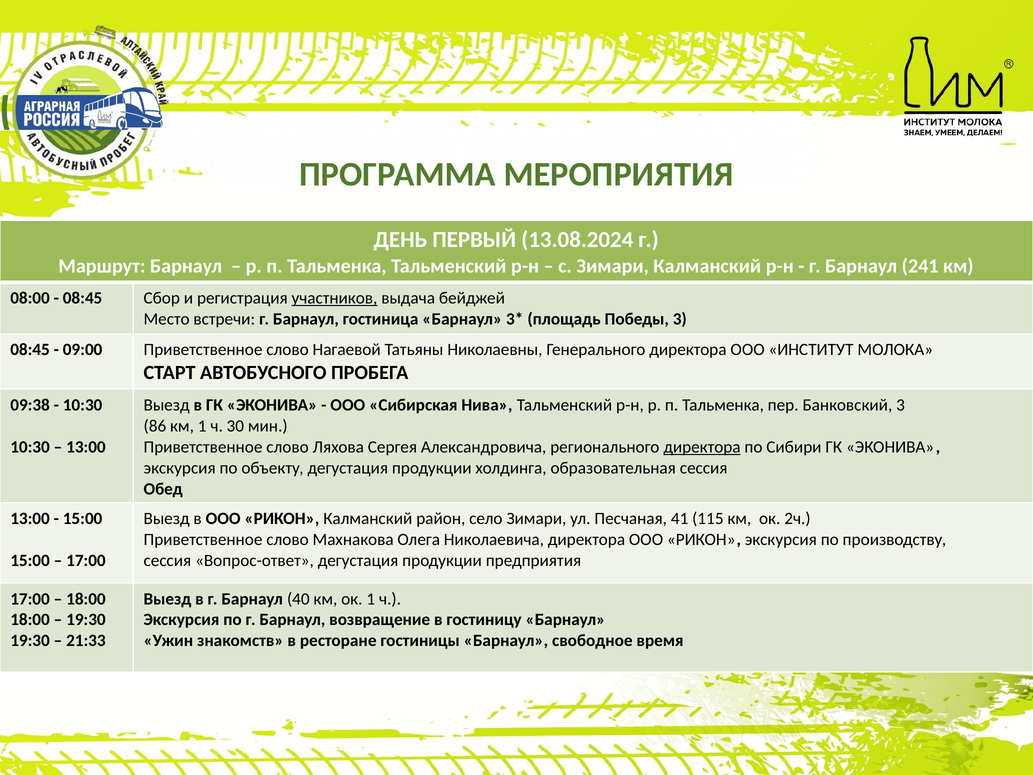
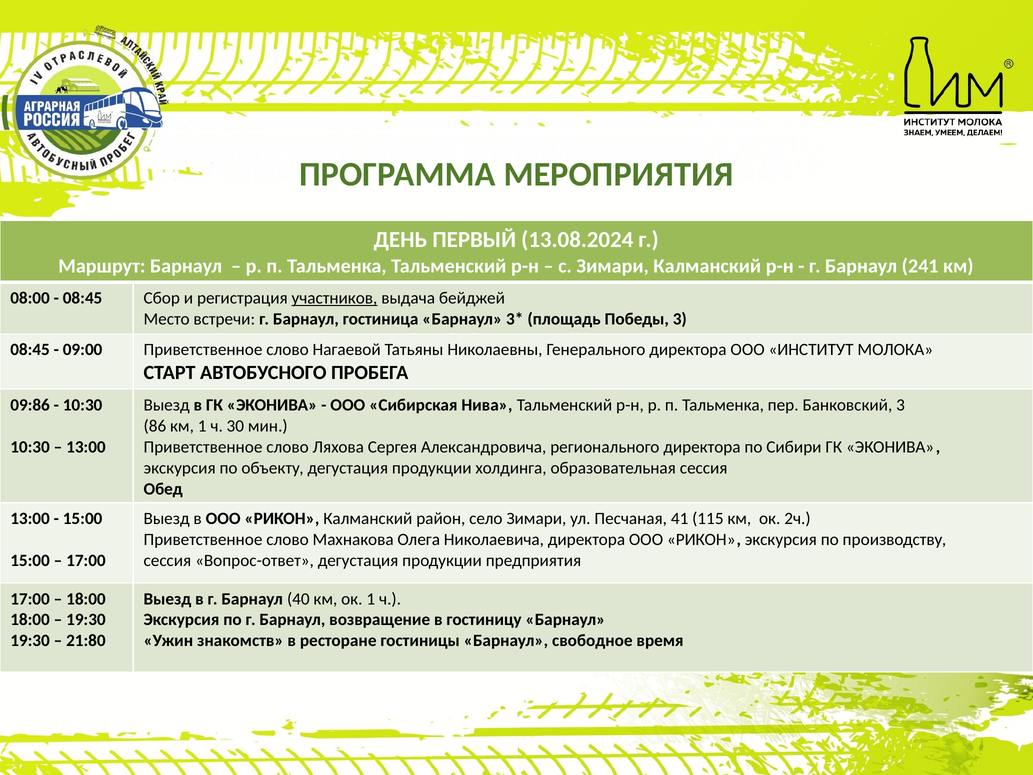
09:38: 09:38 -> 09:86
директора at (702, 447) underline: present -> none
21:33: 21:33 -> 21:80
